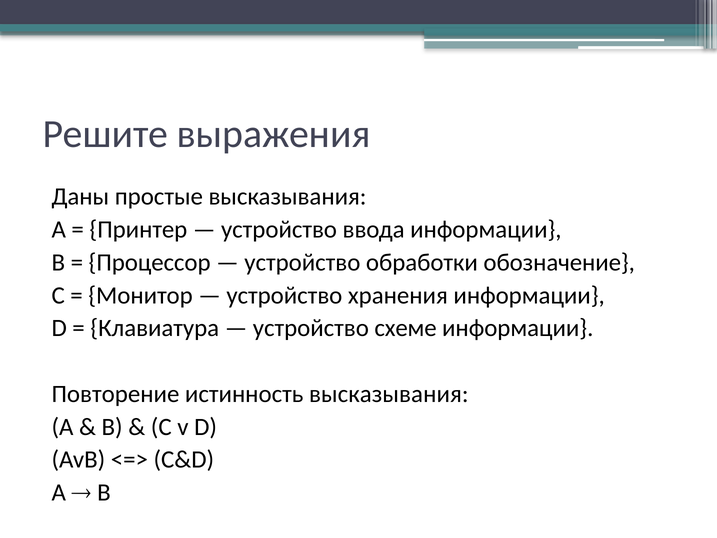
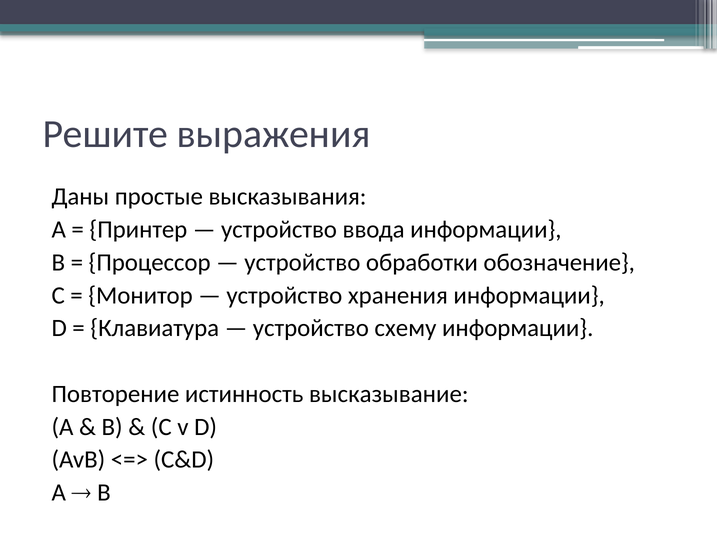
схеме: схеме -> схему
истинность высказывания: высказывания -> высказывание
